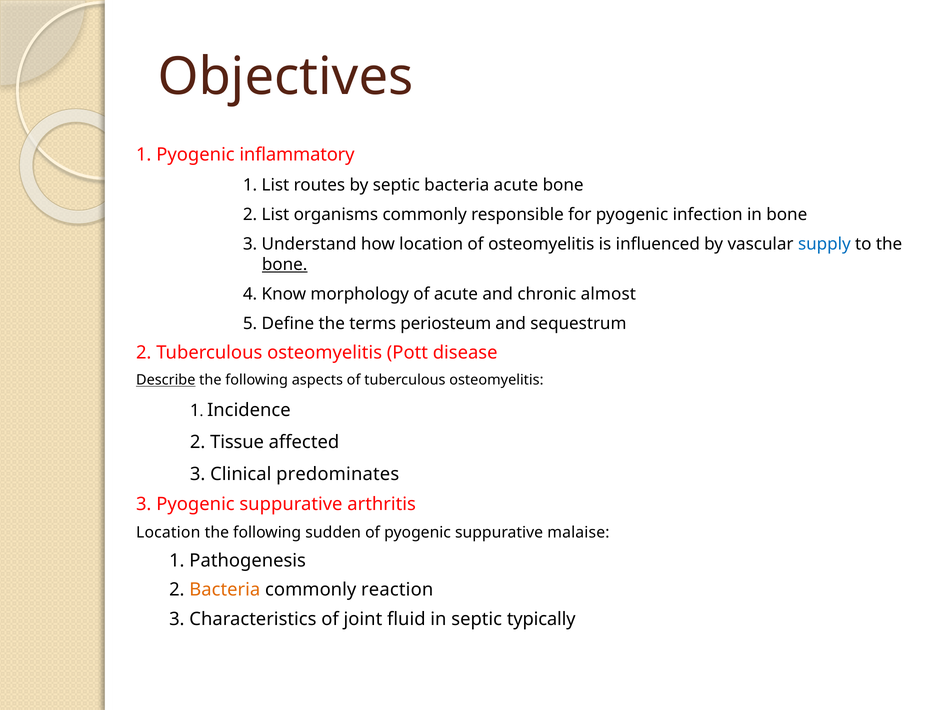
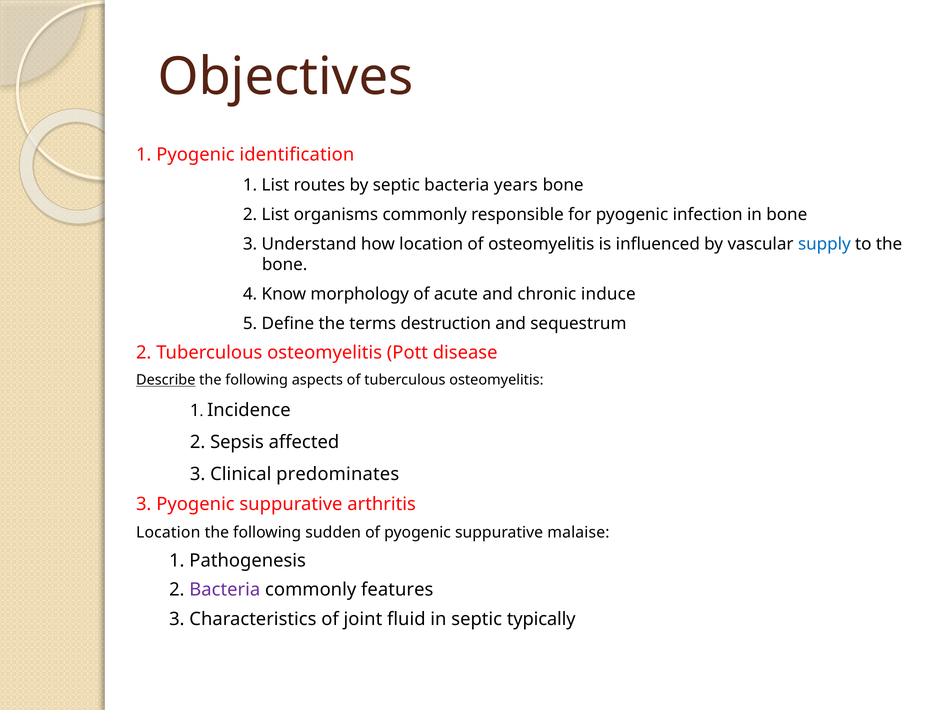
inflammatory: inflammatory -> identification
bacteria acute: acute -> years
bone at (285, 264) underline: present -> none
almost: almost -> induce
periosteum: periosteum -> destruction
Tissue: Tissue -> Sepsis
Bacteria at (225, 589) colour: orange -> purple
reaction: reaction -> features
